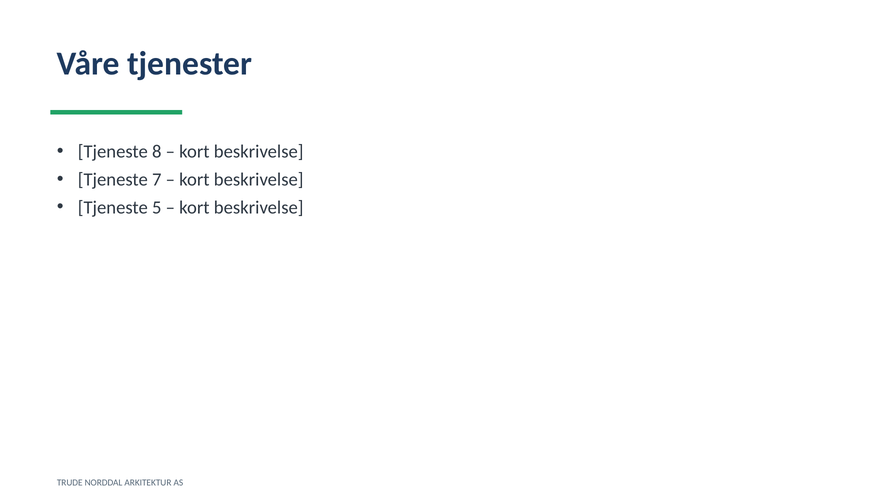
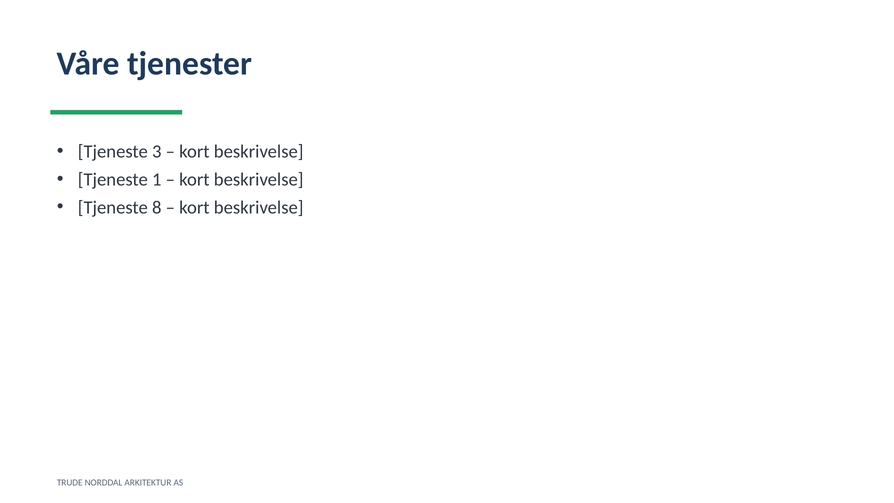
8: 8 -> 3
7: 7 -> 1
5: 5 -> 8
